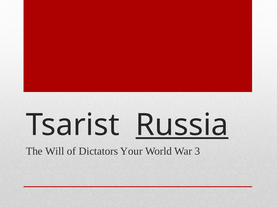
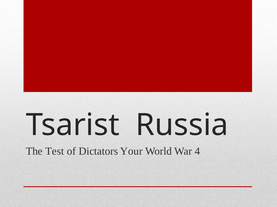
Russia underline: present -> none
Will: Will -> Test
3: 3 -> 4
